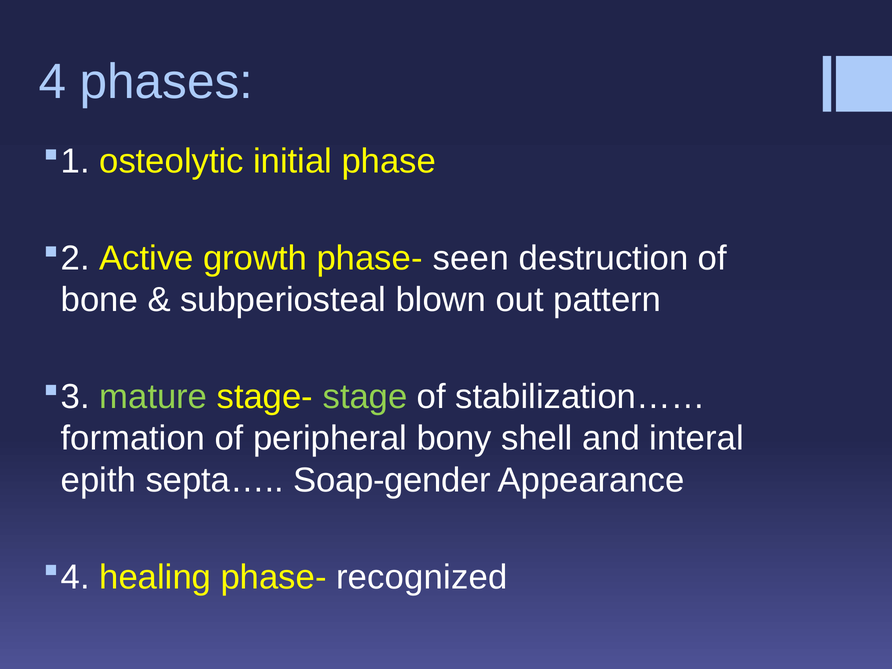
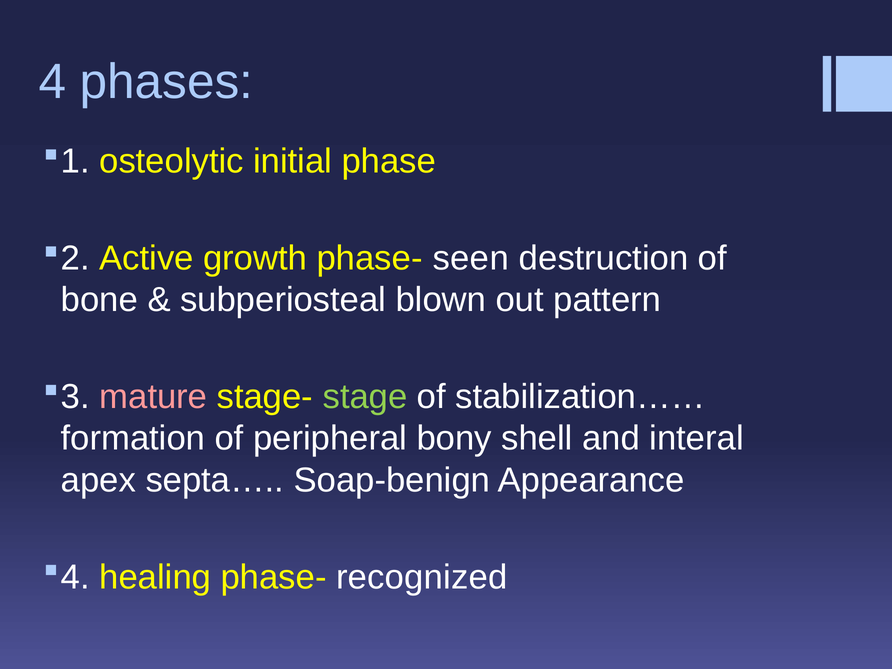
mature colour: light green -> pink
epith: epith -> apex
Soap-gender: Soap-gender -> Soap-benign
